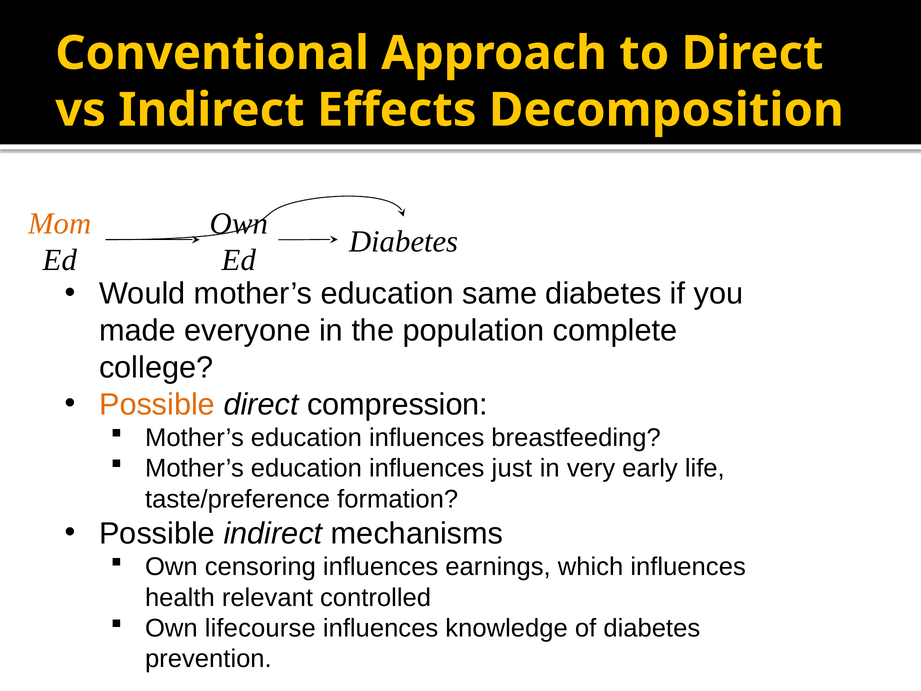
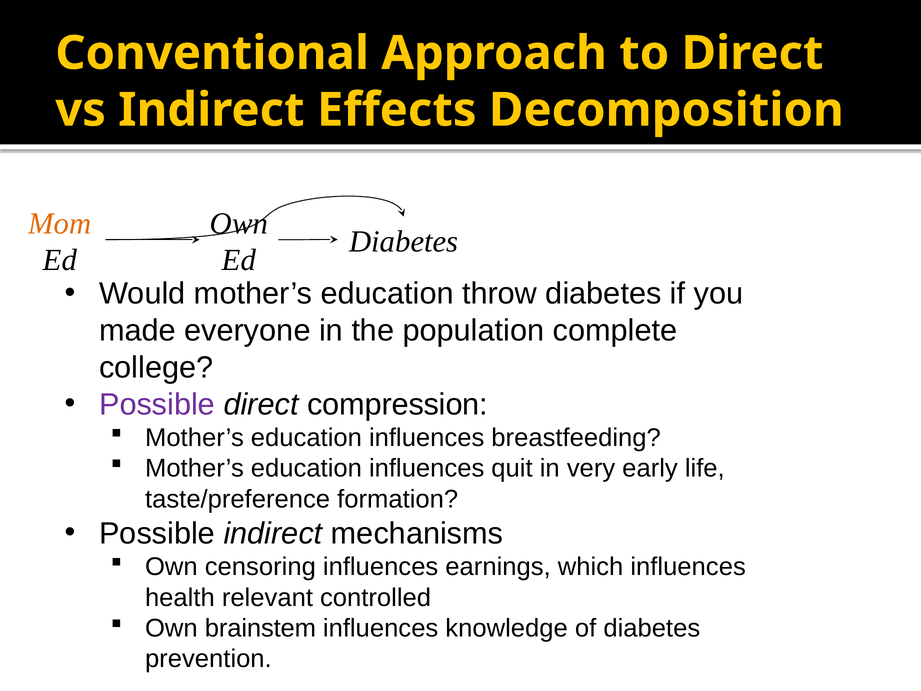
same: same -> throw
Possible at (157, 404) colour: orange -> purple
just: just -> quit
lifecourse: lifecourse -> brainstem
